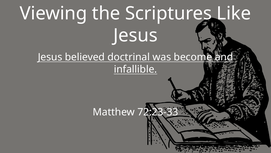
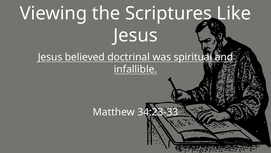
become: become -> spiritual
72:23-33: 72:23-33 -> 34:23-33
